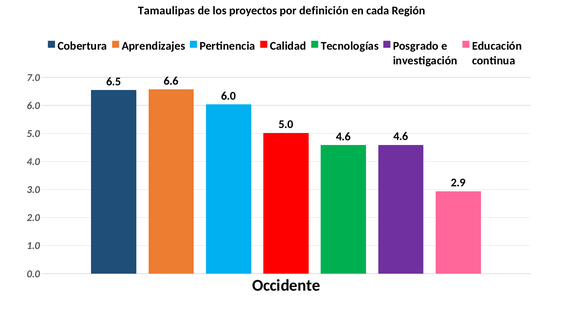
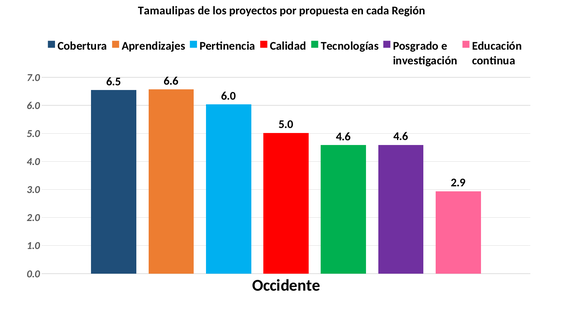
definición: definición -> propuesta
